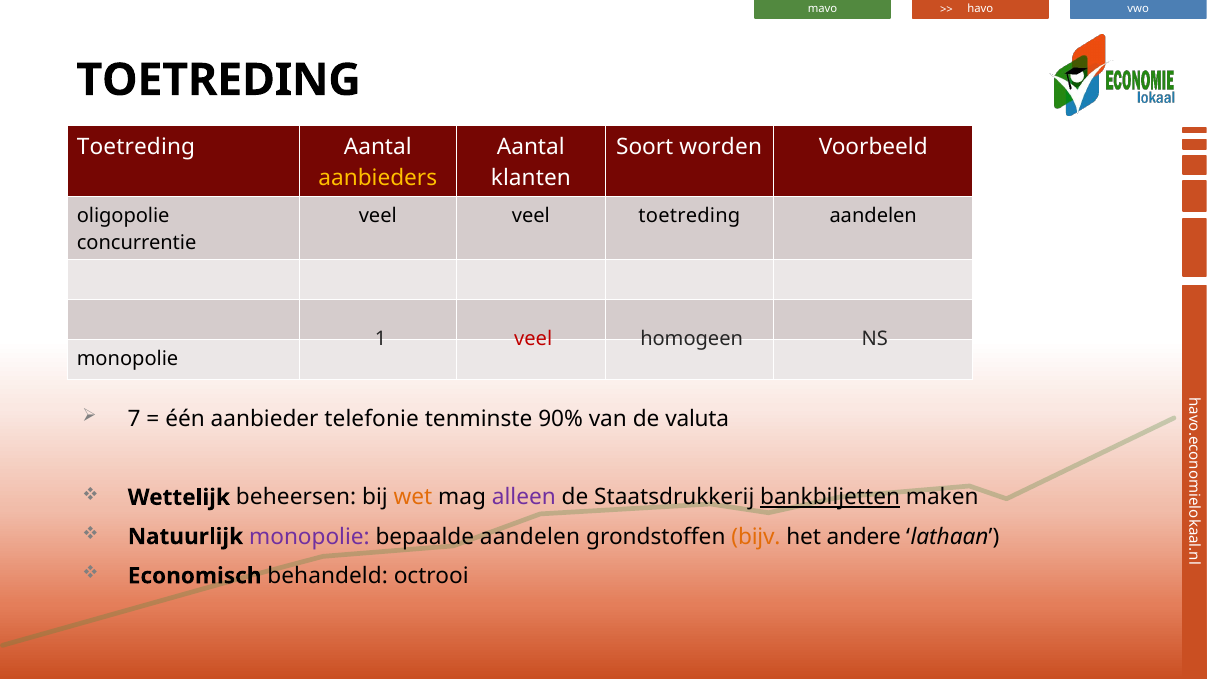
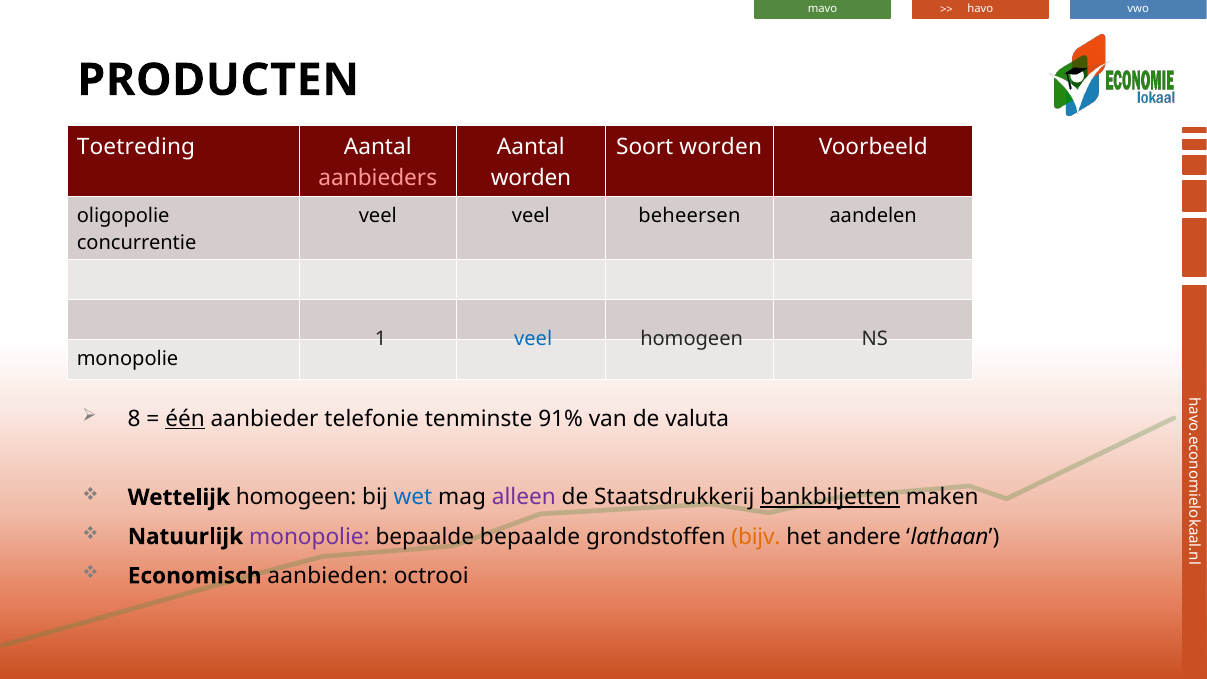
TOETREDING at (219, 80): TOETREDING -> PRODUCTEN
aanbieders colour: yellow -> pink
klanten at (531, 178): klanten -> worden
veel toetreding: toetreding -> beheersen
veel at (533, 339) colour: red -> blue
7: 7 -> 8
één underline: none -> present
90%: 90% -> 91%
Wettelijk beheersen: beheersen -> homogeen
wet colour: orange -> blue
bepaalde aandelen: aandelen -> bepaalde
behandeld: behandeld -> aanbieden
